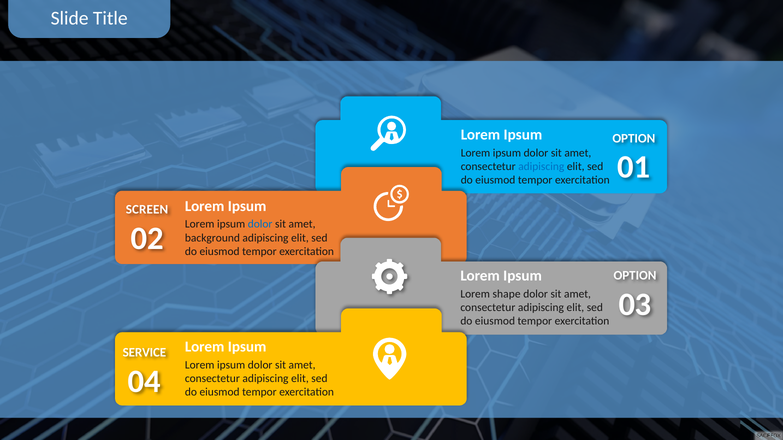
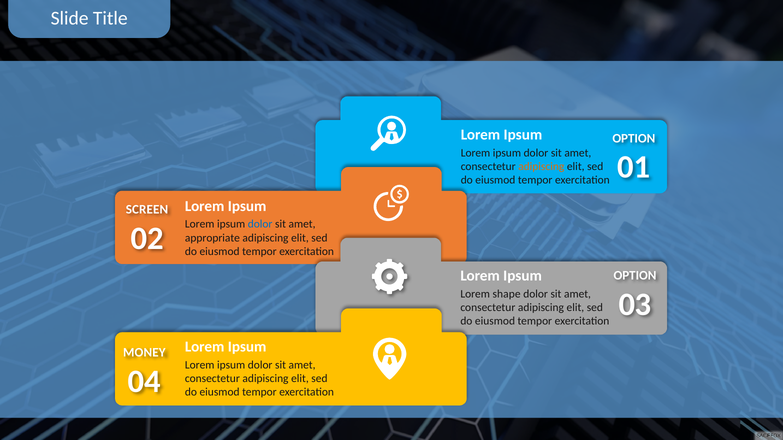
adipiscing at (541, 167) colour: blue -> orange
background: background -> appropriate
SERVICE: SERVICE -> MONEY
